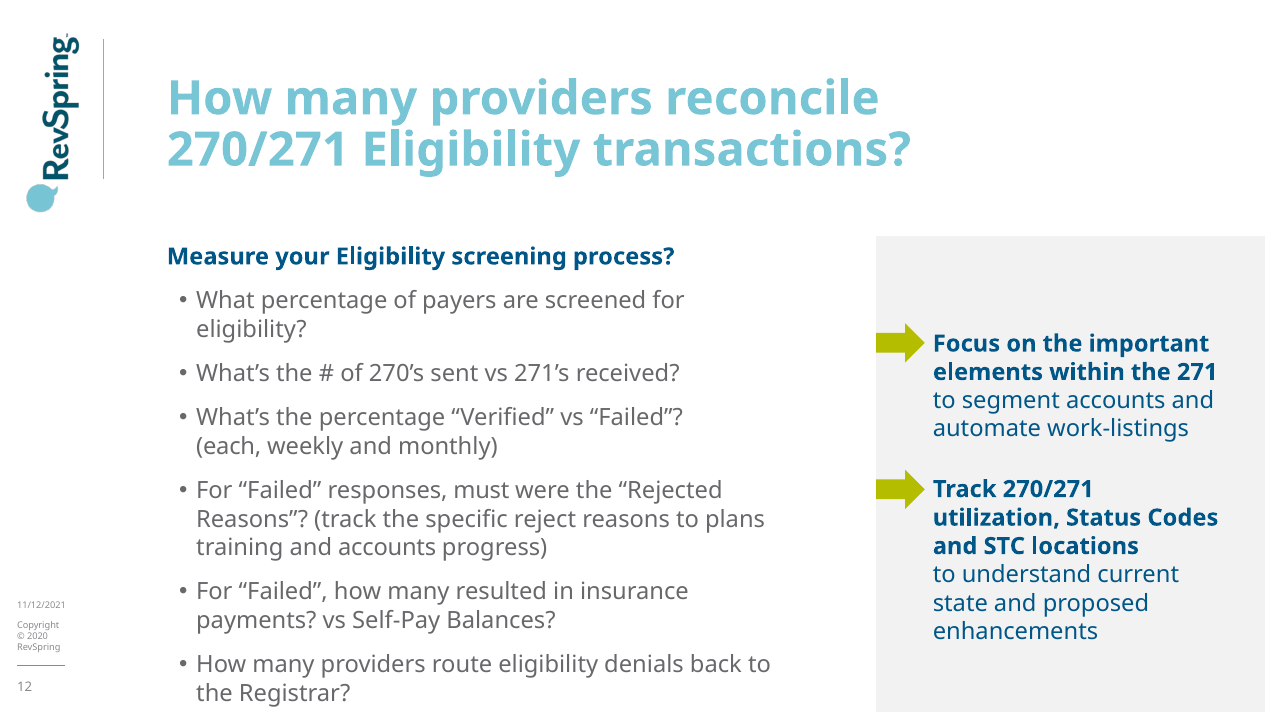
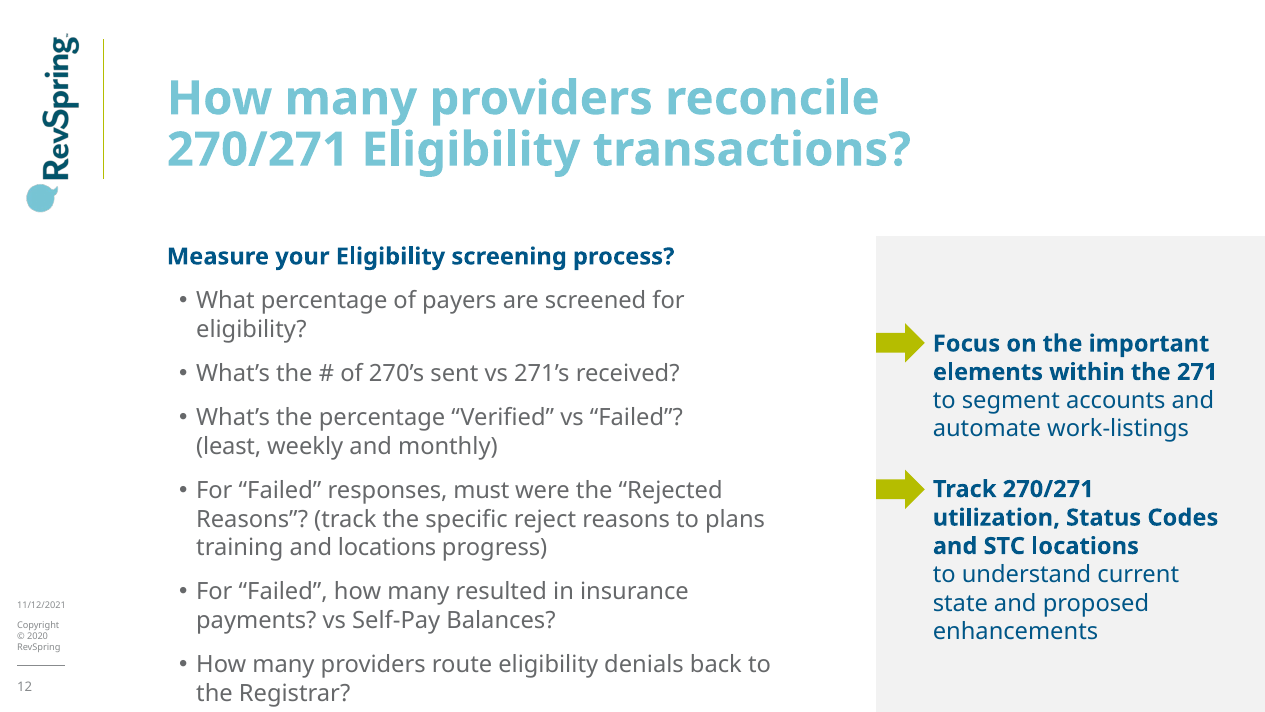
each: each -> least
and accounts: accounts -> locations
